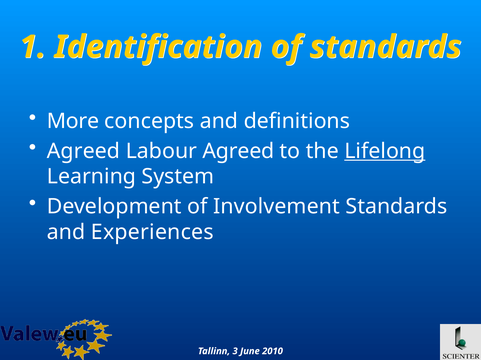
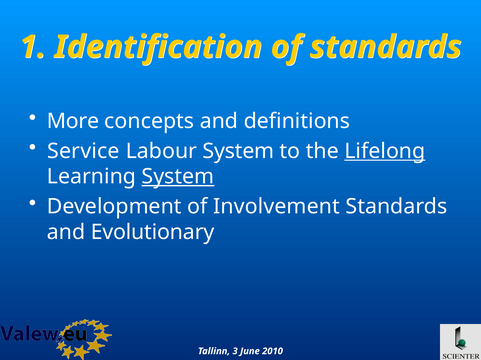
Agreed at (83, 151): Agreed -> Service
Labour Agreed: Agreed -> System
System at (178, 177) underline: none -> present
Experiences: Experiences -> Evolutionary
